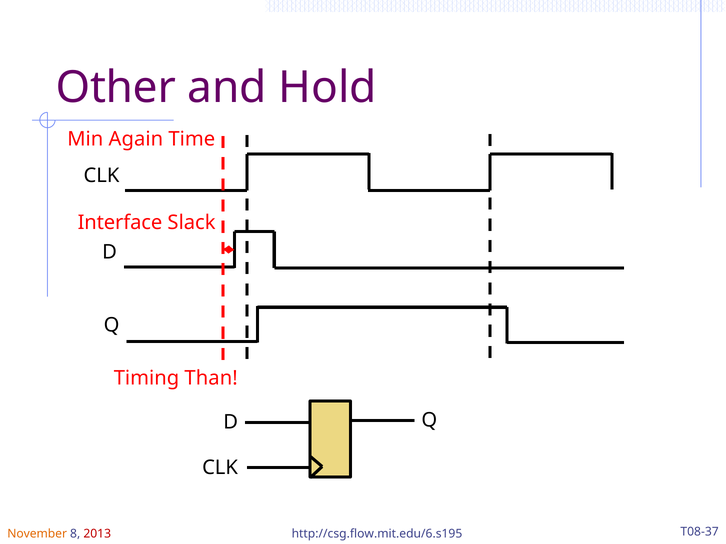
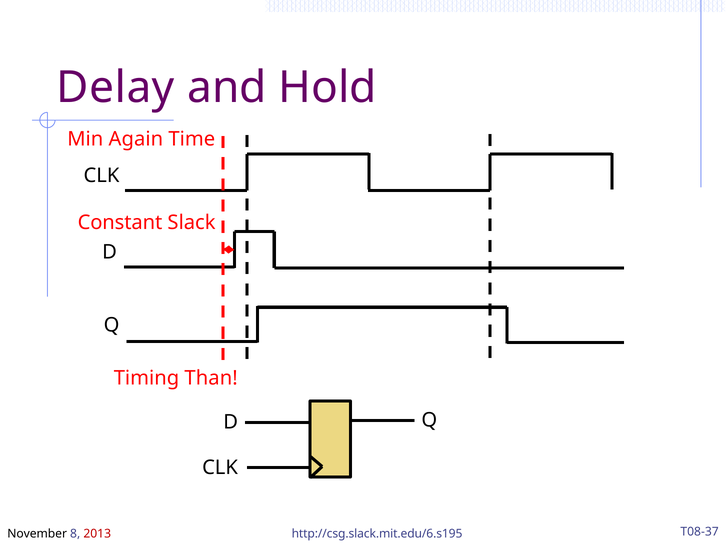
Other: Other -> Delay
Interface: Interface -> Constant
November colour: orange -> black
http://csg.flow.mit.edu/6.s195: http://csg.flow.mit.edu/6.s195 -> http://csg.slack.mit.edu/6.s195
